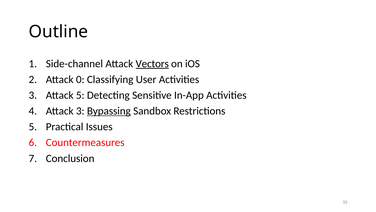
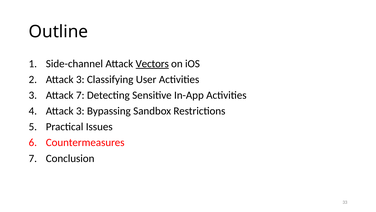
2 Attack 0: 0 -> 3
Attack 5: 5 -> 7
Bypassing underline: present -> none
